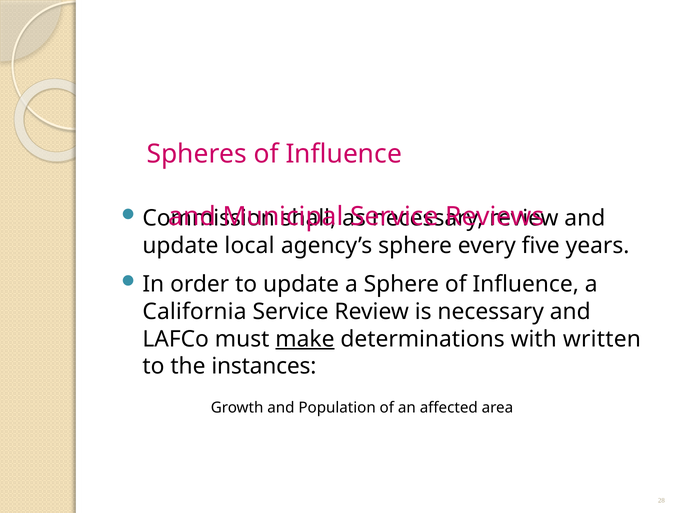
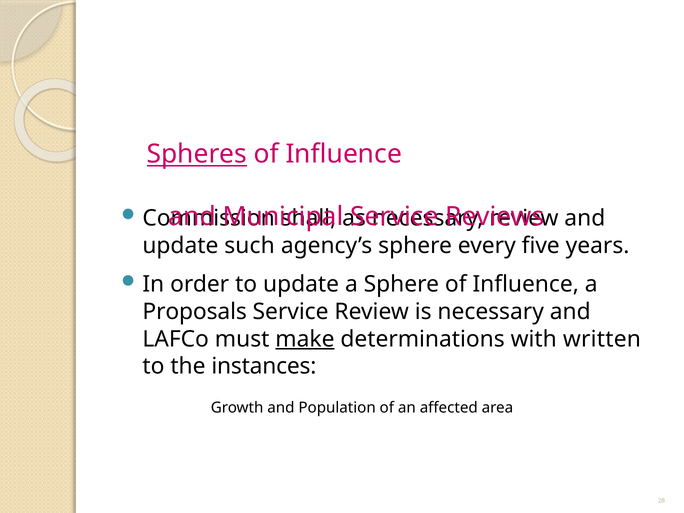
Spheres underline: none -> present
local: local -> such
California: California -> Proposals
